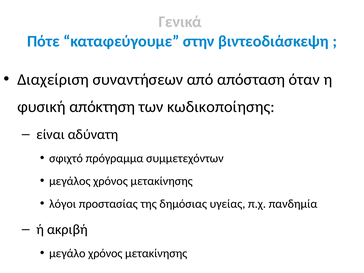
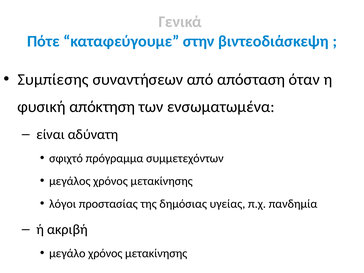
Διαχείριση: Διαχείριση -> Συμπίεσης
κωδικοποίησης: κωδικοποίησης -> ενσωματωμένα
